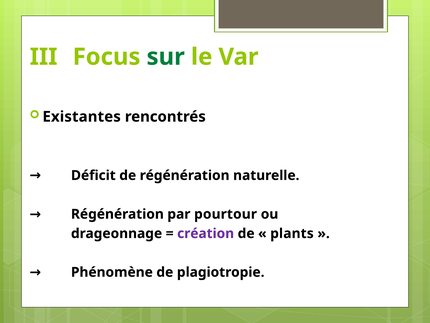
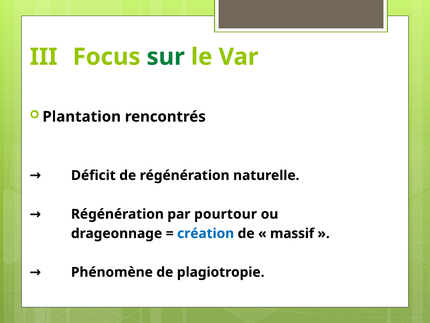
Existantes: Existantes -> Plantation
création colour: purple -> blue
plants: plants -> massif
